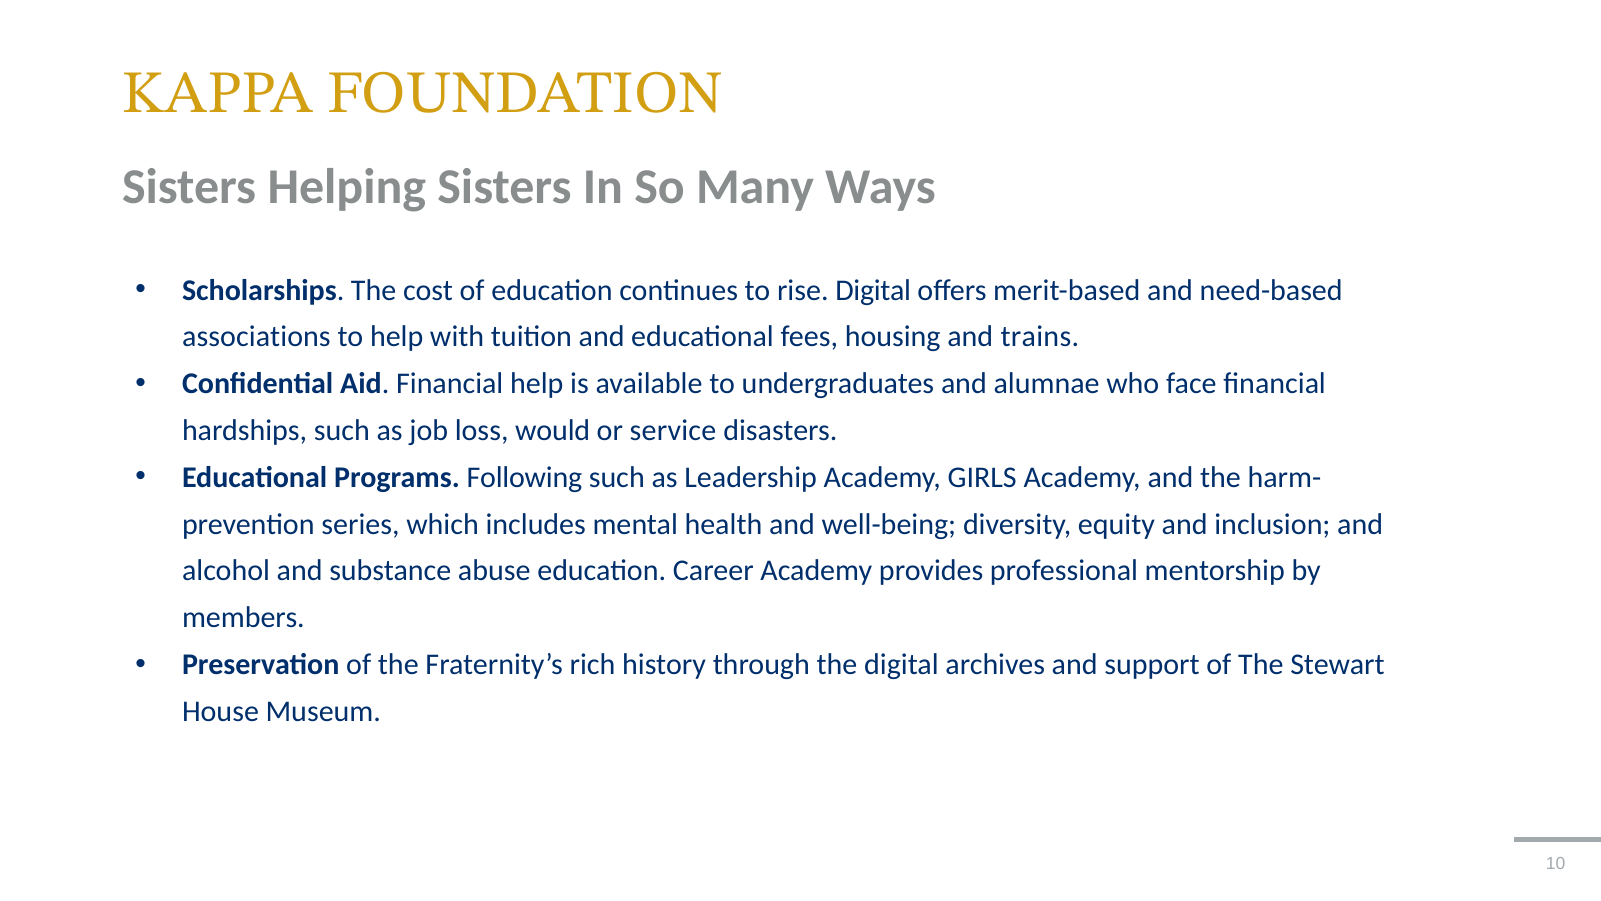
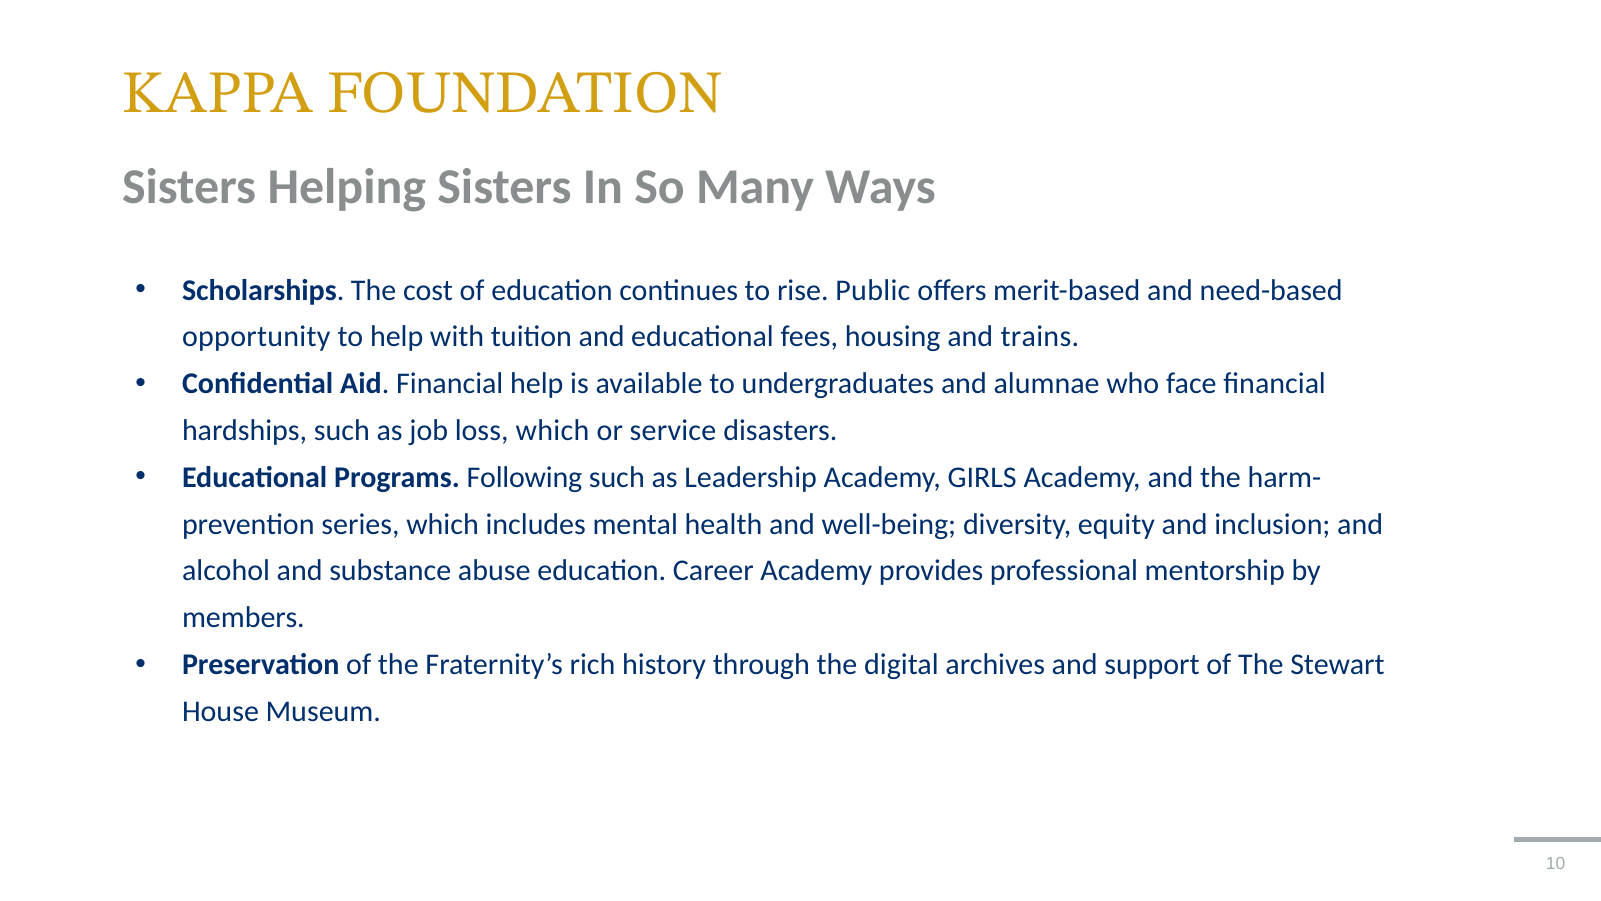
rise Digital: Digital -> Public
associations: associations -> opportunity
loss would: would -> which
